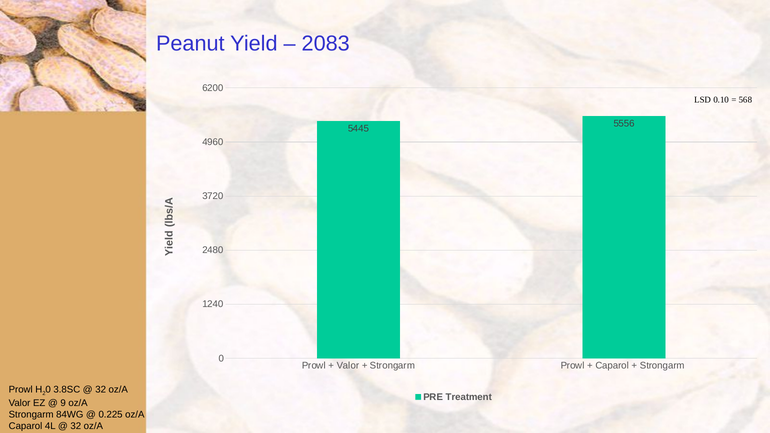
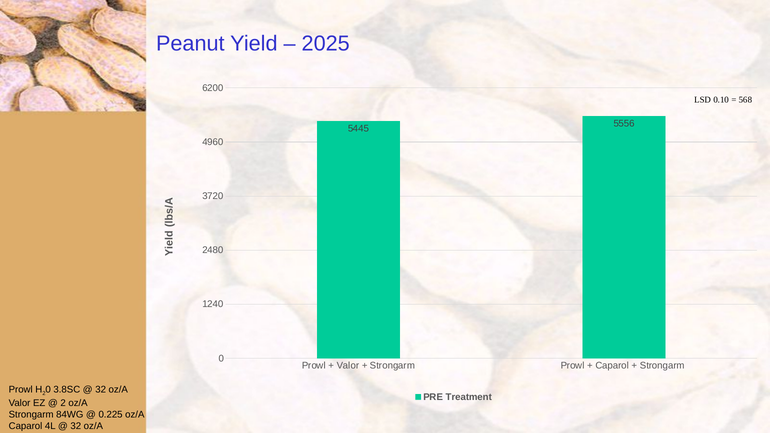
2083: 2083 -> 2025
9 at (63, 403): 9 -> 2
